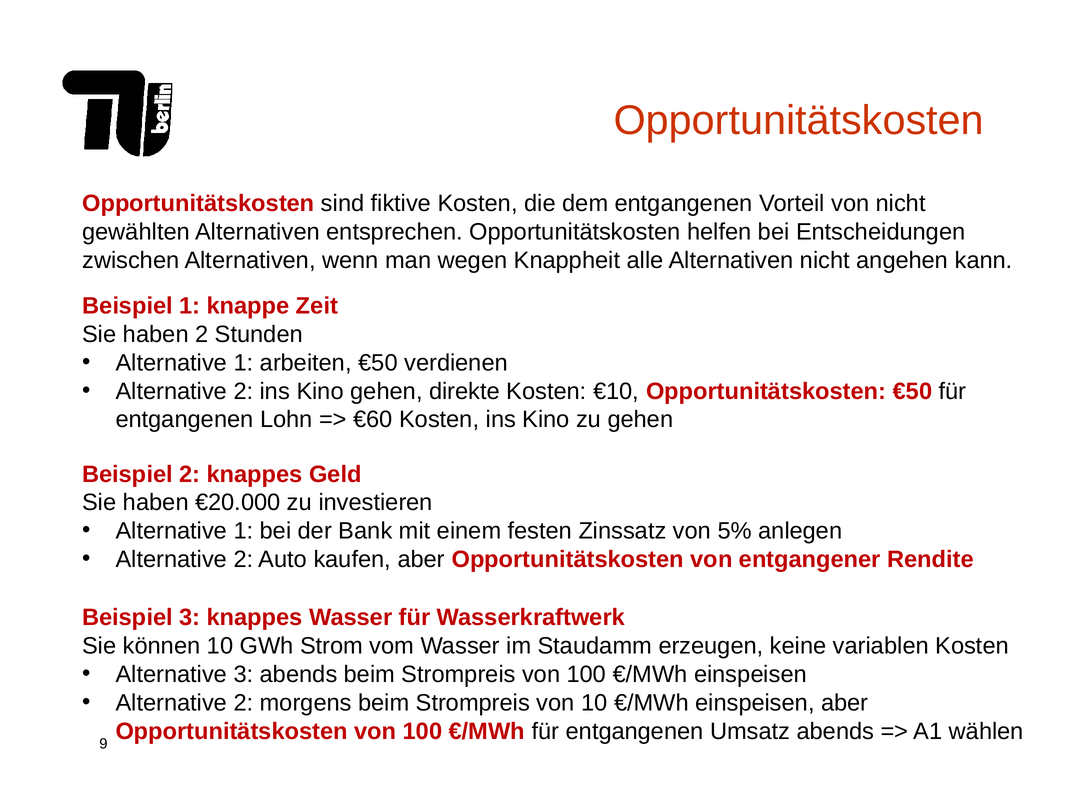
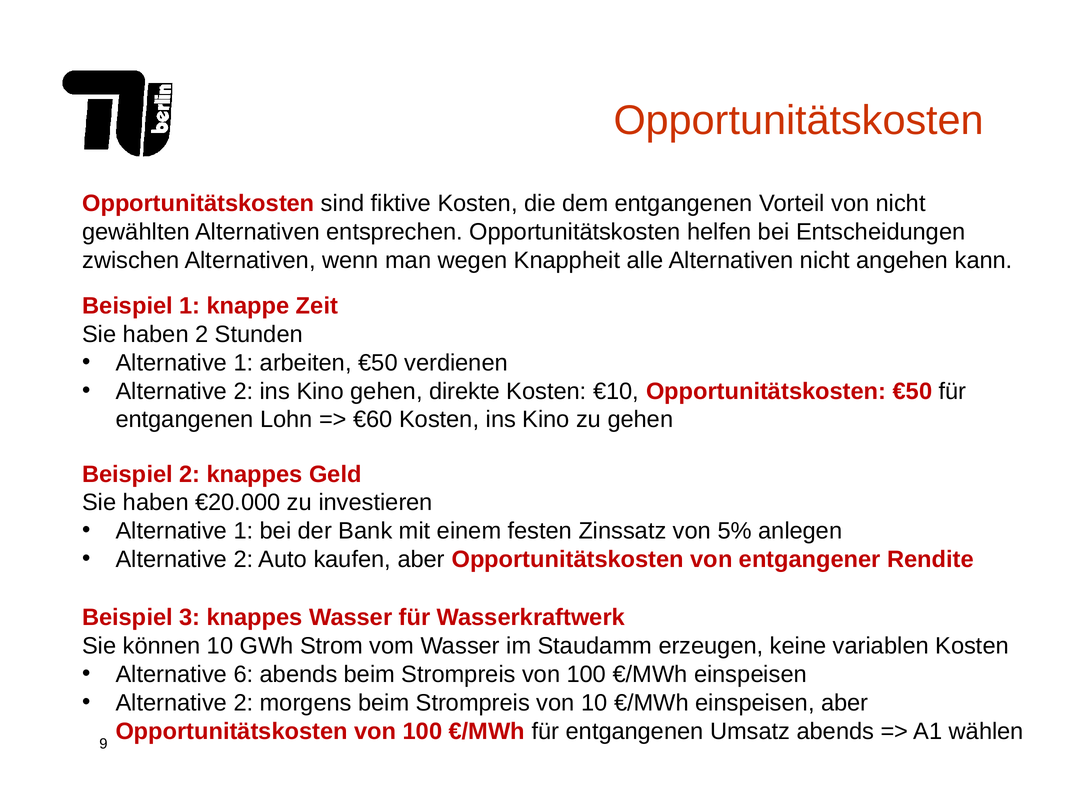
Alternative 3: 3 -> 6
